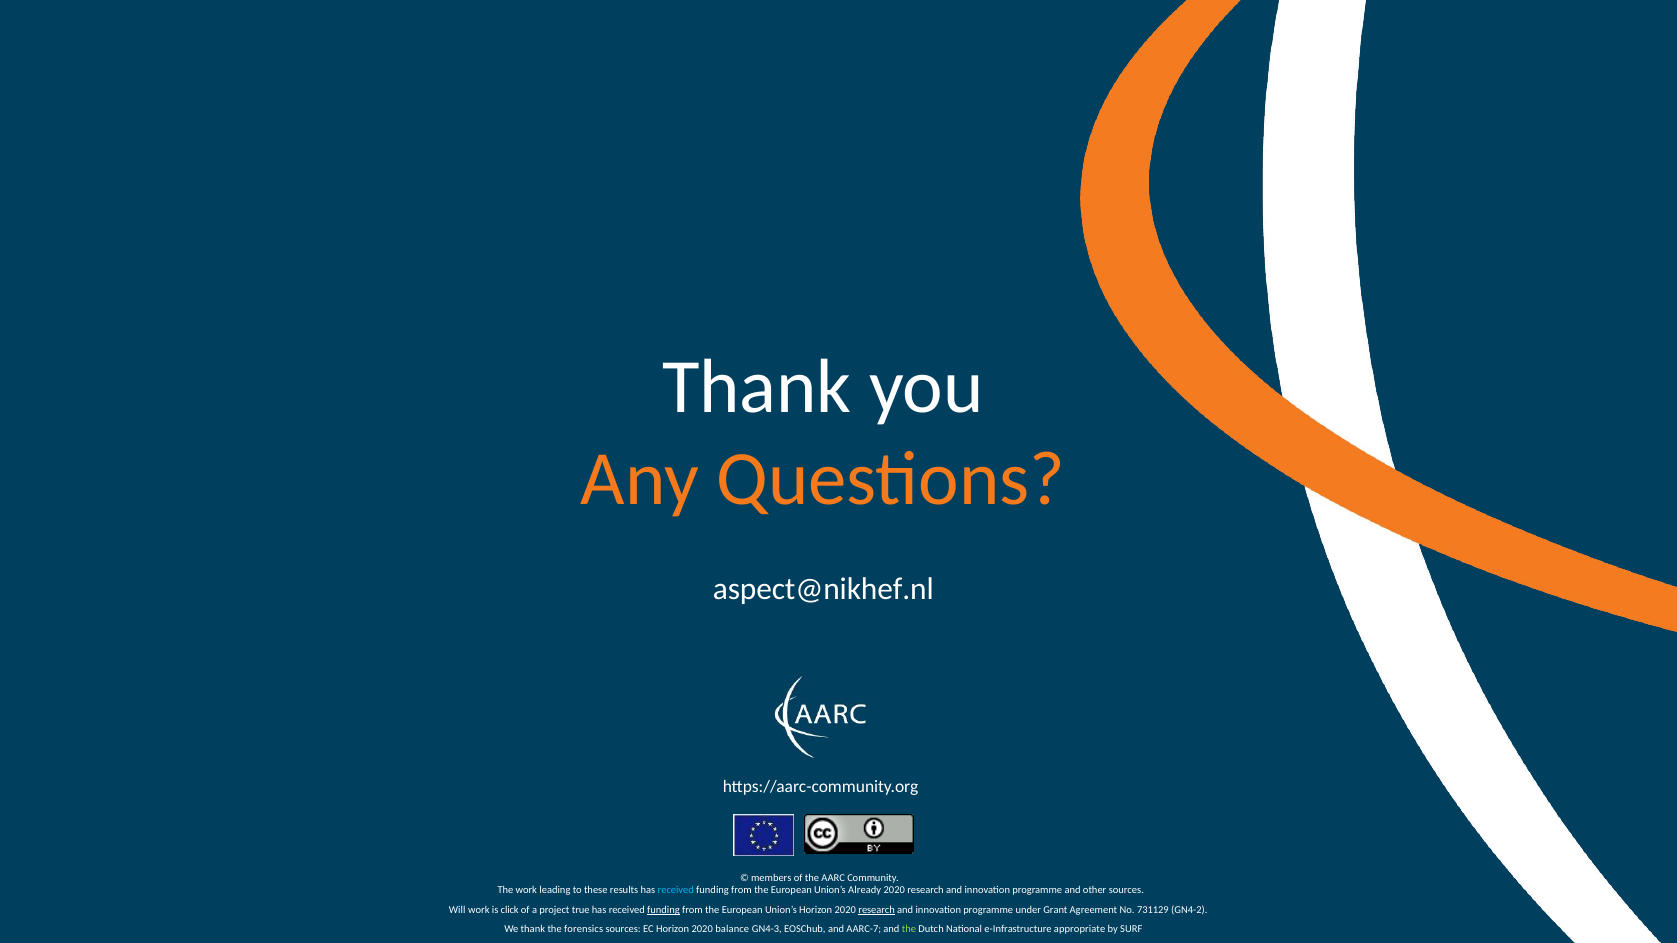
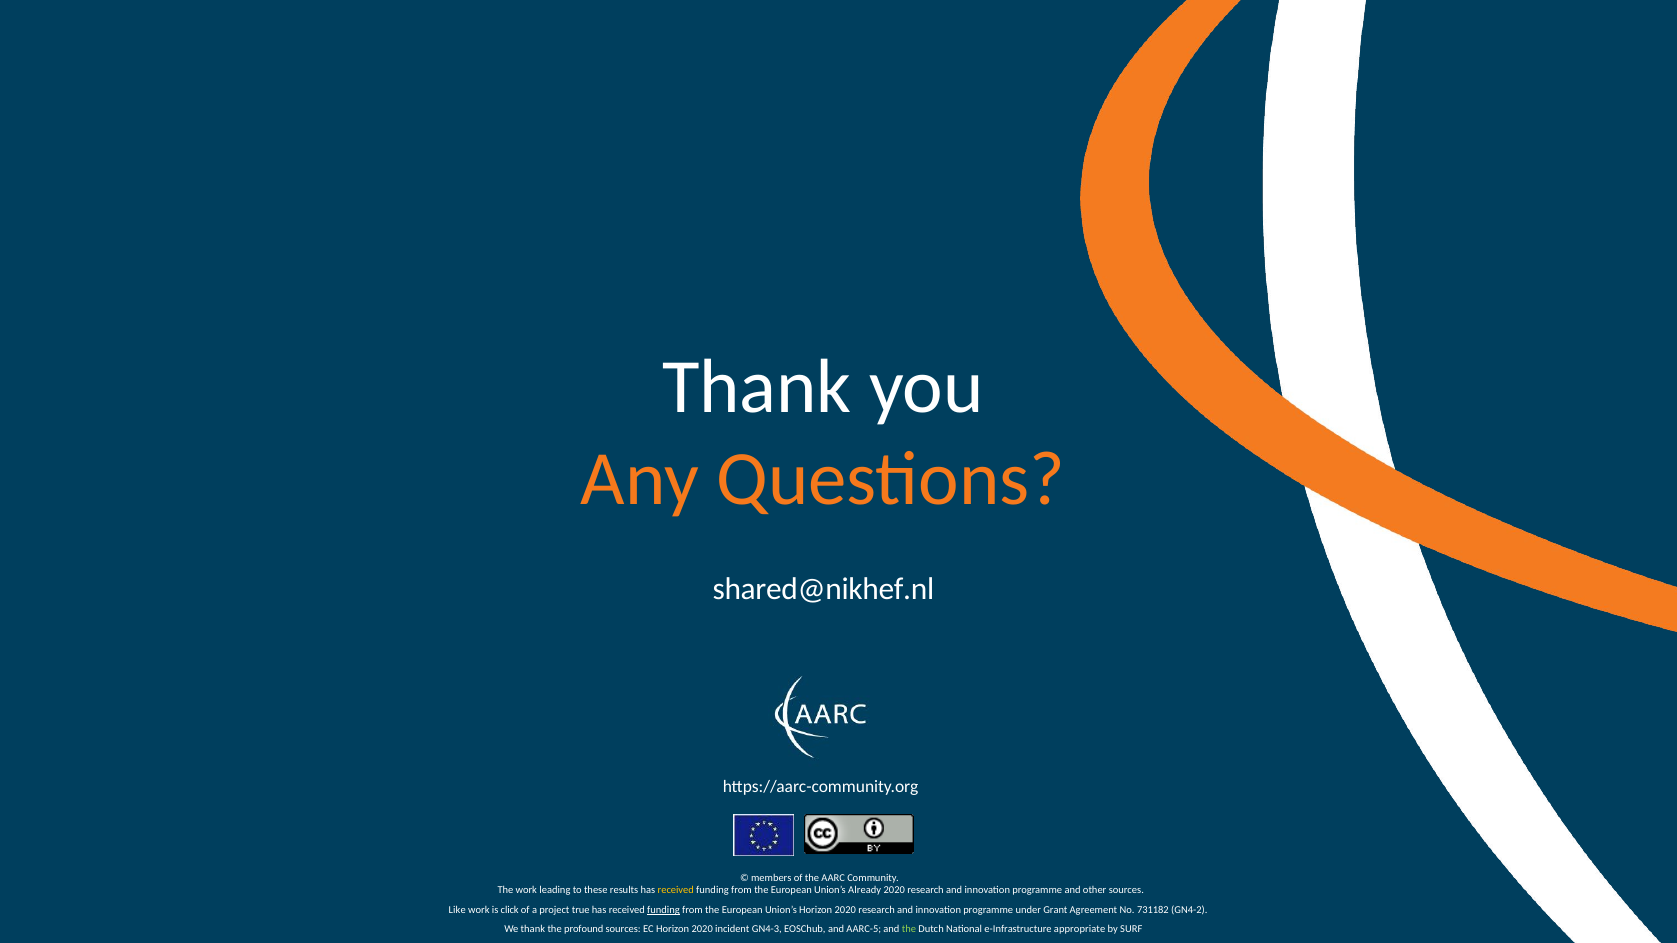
aspect@nikhef.nl: aspect@nikhef.nl -> shared@nikhef.nl
received at (676, 891) colour: light blue -> yellow
Will: Will -> Like
research at (877, 910) underline: present -> none
731129: 731129 -> 731182
forensics: forensics -> profound
balance: balance -> incident
AARC-7: AARC-7 -> AARC-5
